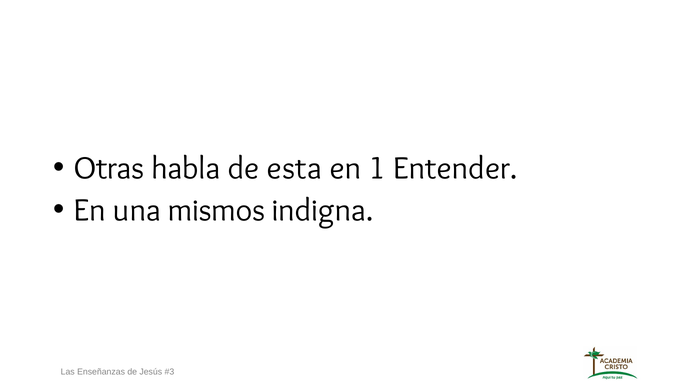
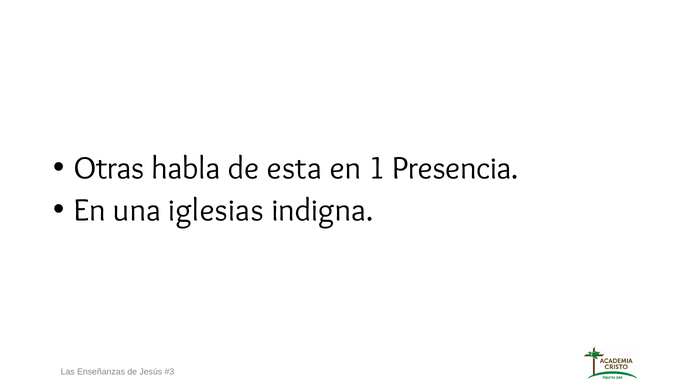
Entender: Entender -> Presencia
mismos: mismos -> iglesias
